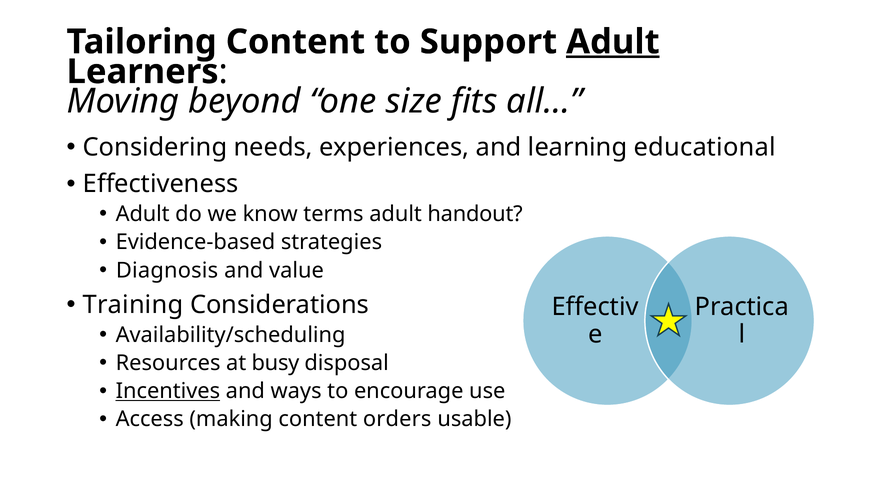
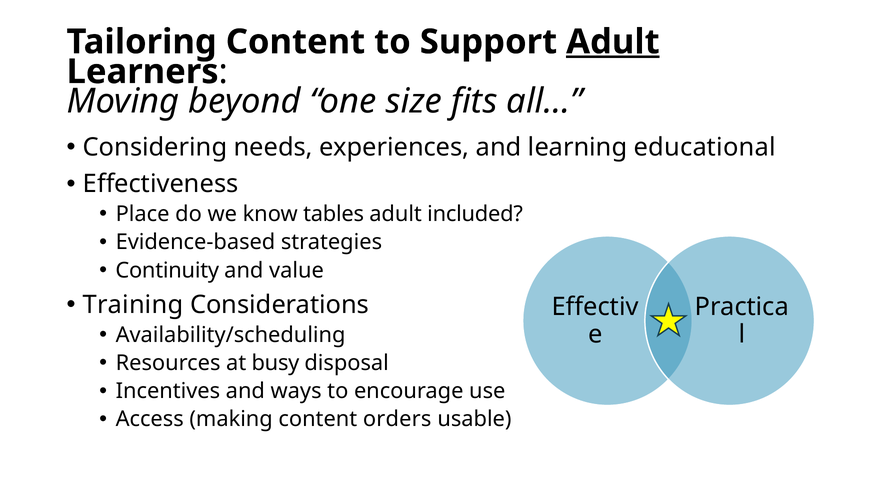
Adult at (143, 214): Adult -> Place
terms: terms -> tables
handout: handout -> included
Diagnosis: Diagnosis -> Continuity
Incentives underline: present -> none
